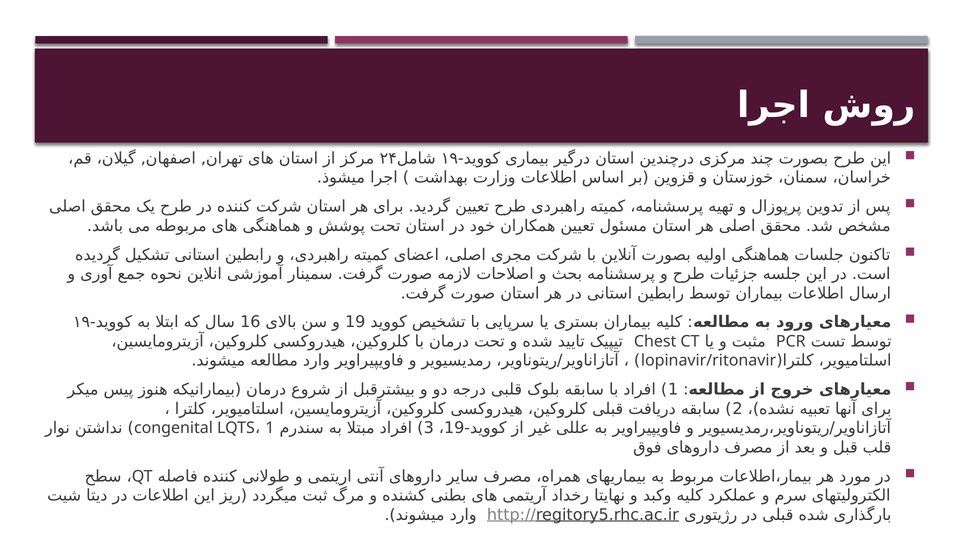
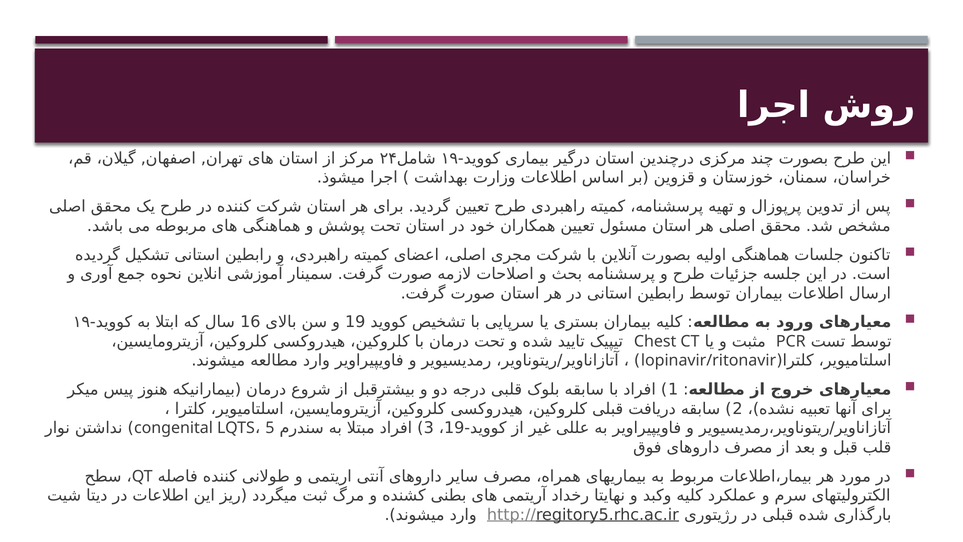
1 at (270, 428): 1 -> 5
